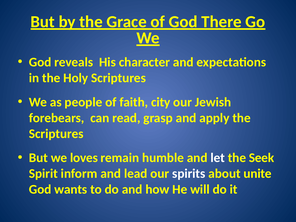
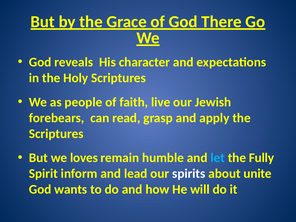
city: city -> live
let colour: white -> light blue
Seek: Seek -> Fully
